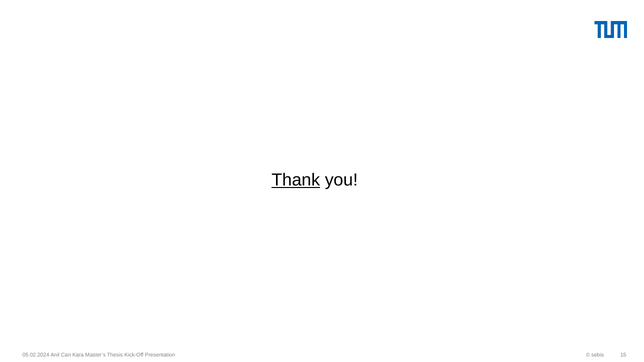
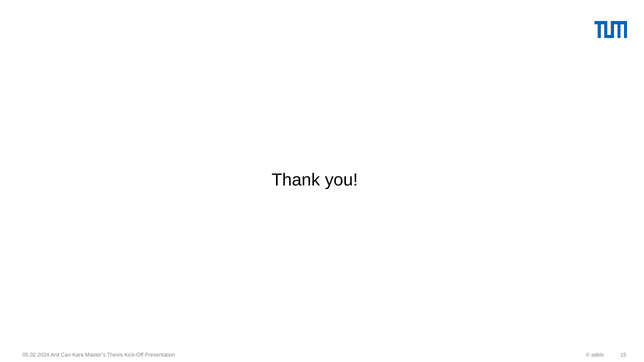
Thank underline: present -> none
